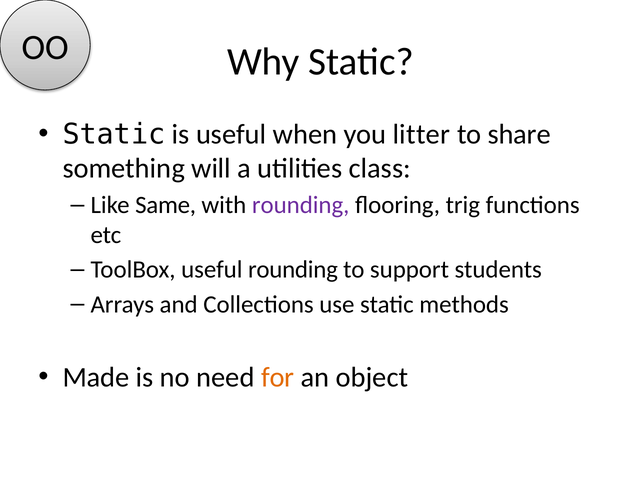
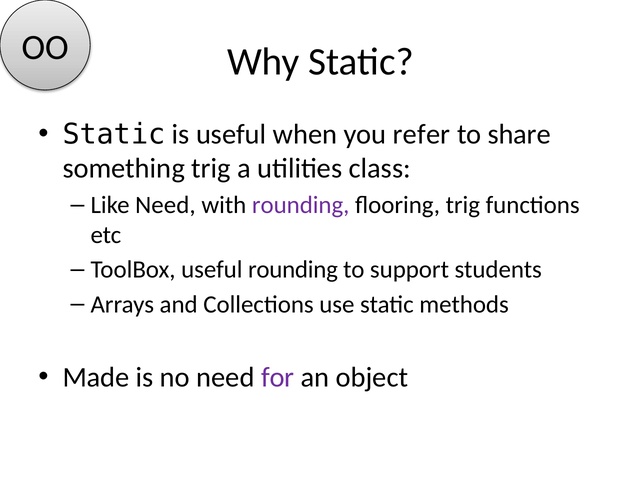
litter: litter -> refer
something will: will -> trig
Like Same: Same -> Need
for colour: orange -> purple
